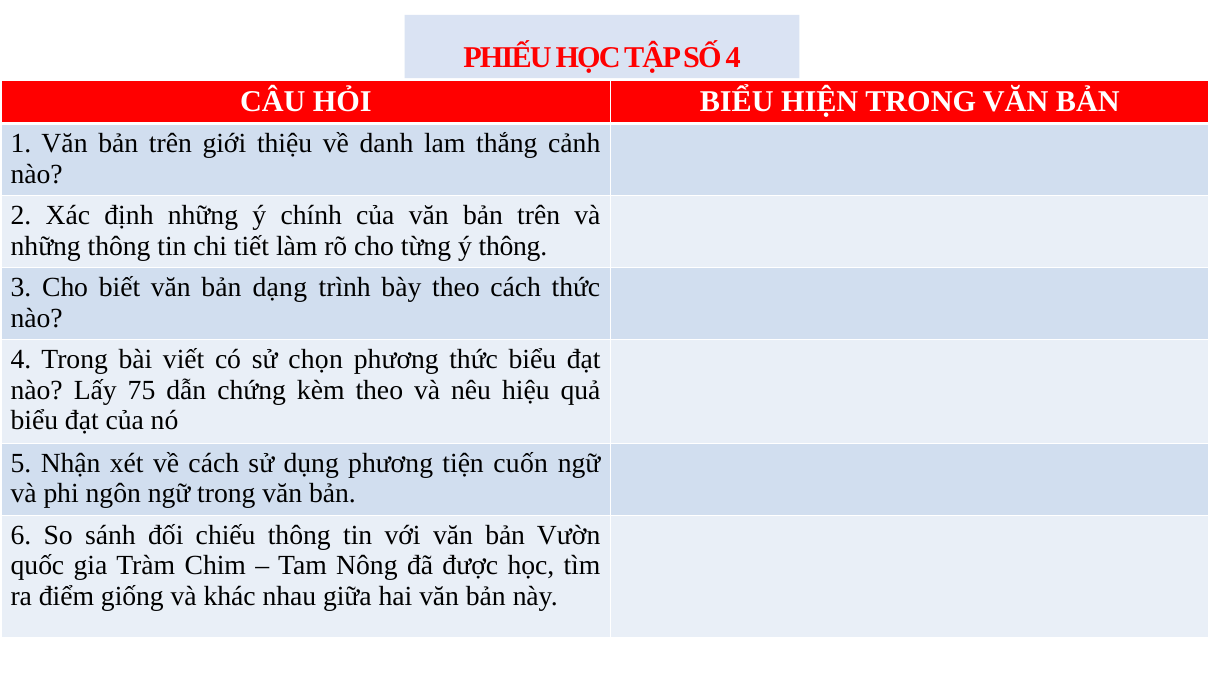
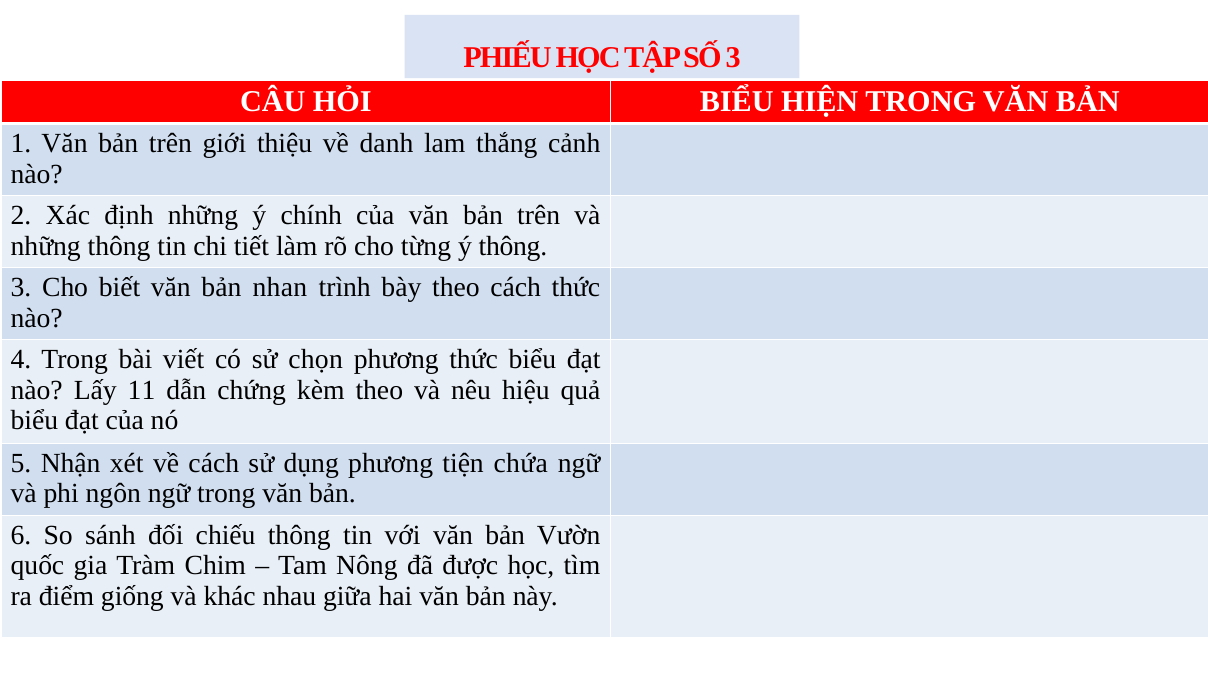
SỐ 4: 4 -> 3
dạng: dạng -> nhan
75: 75 -> 11
cuốn: cuốn -> chứa
